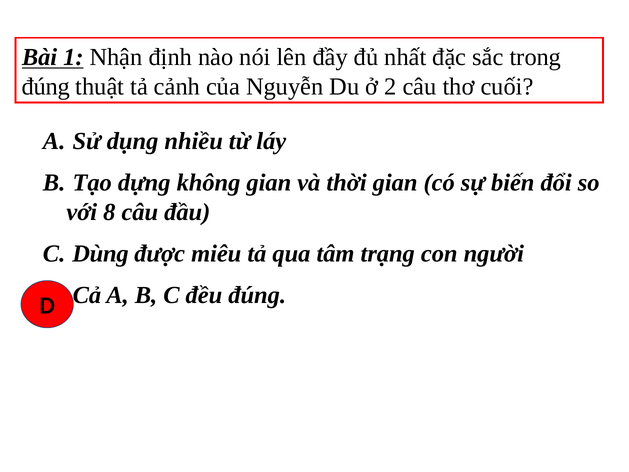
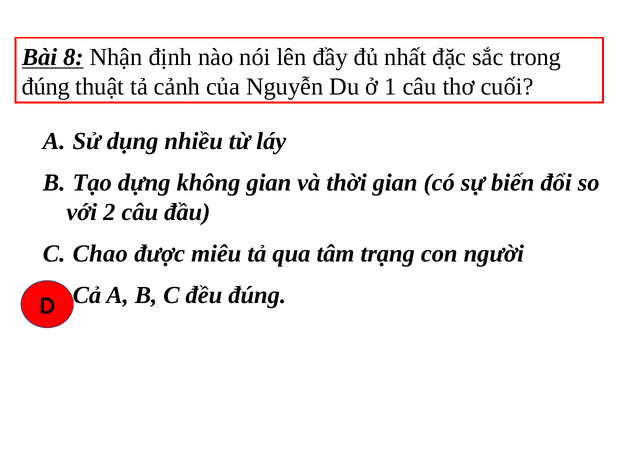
1: 1 -> 8
2: 2 -> 1
8: 8 -> 2
Dùng: Dùng -> Chao
